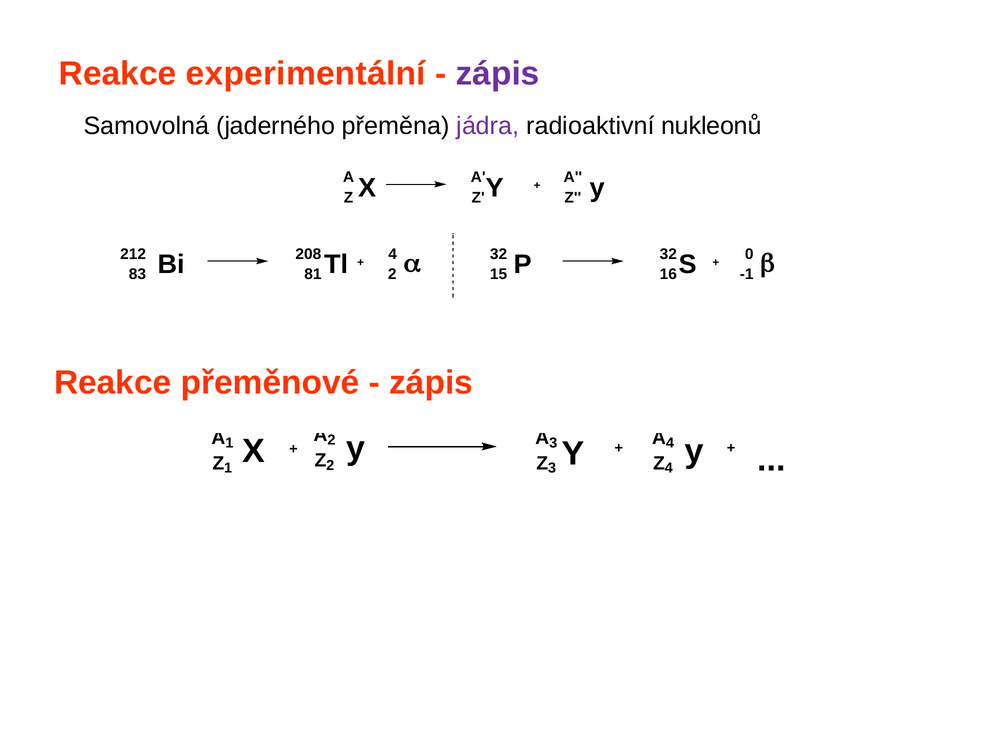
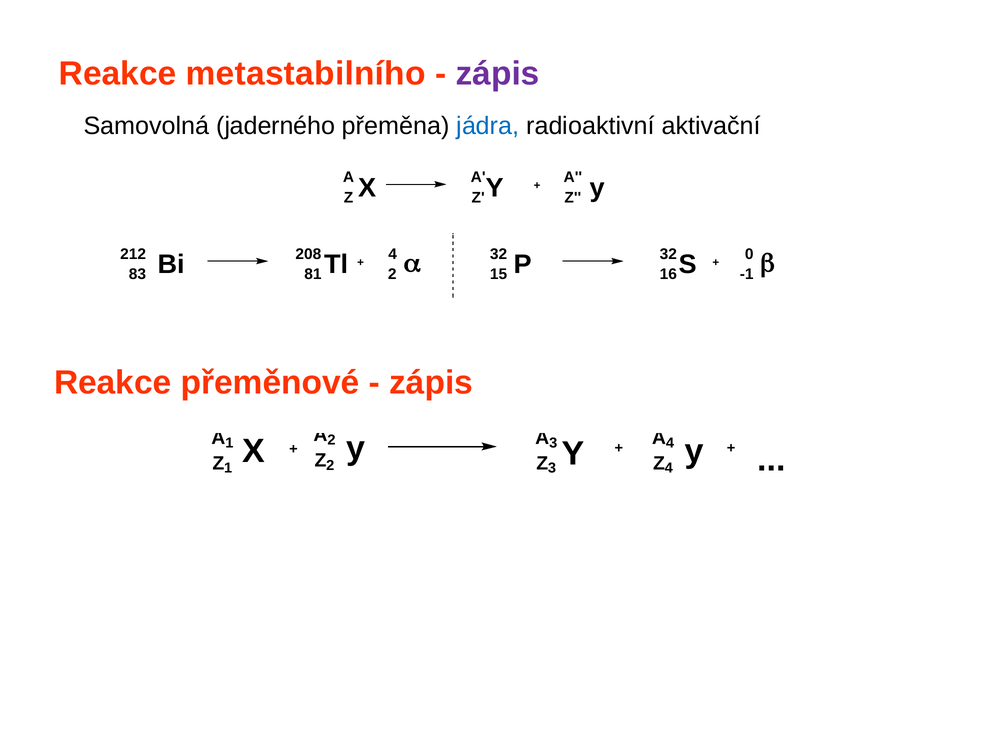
experimentální: experimentální -> metastabilního
jádra colour: purple -> blue
nukleonů: nukleonů -> aktivační
